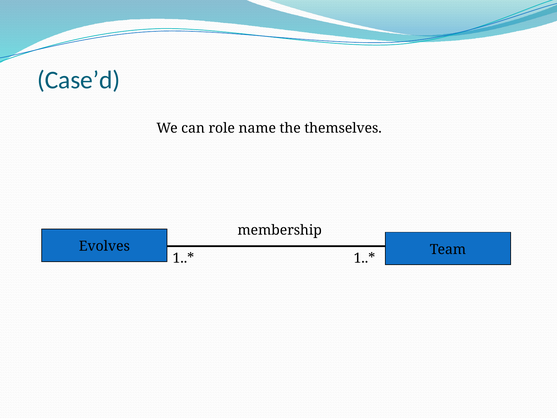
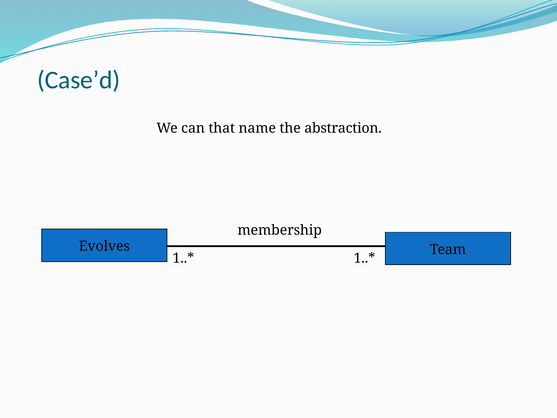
role: role -> that
themselves: themselves -> abstraction
